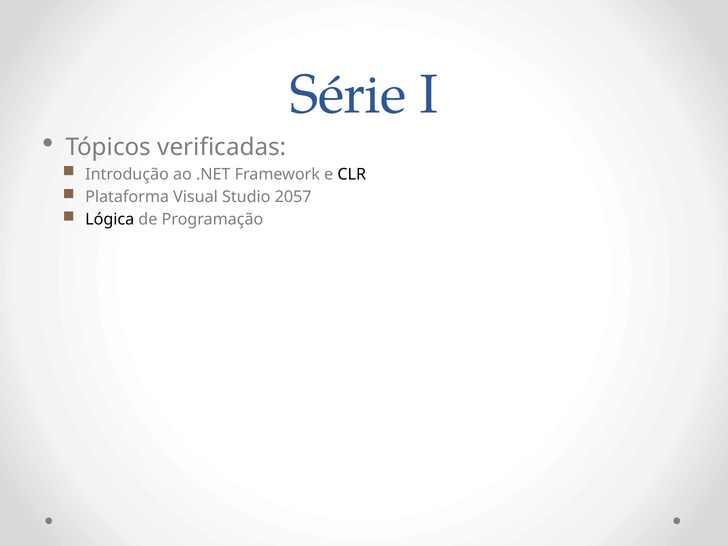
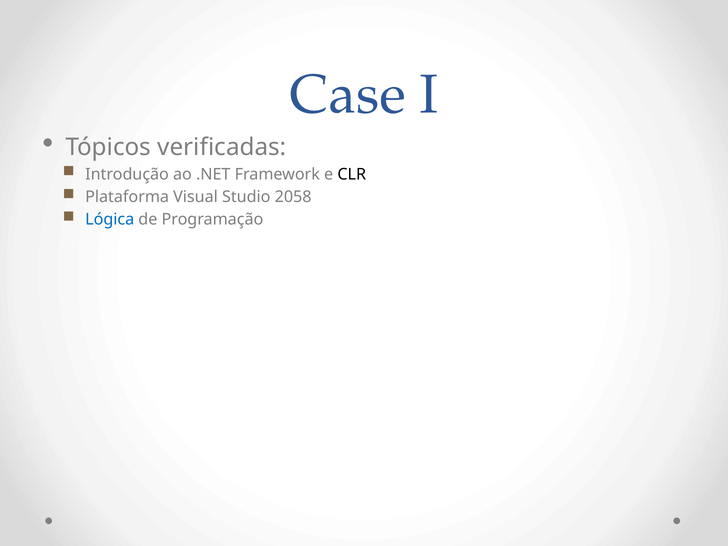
Série: Série -> Case
2057: 2057 -> 2058
Lógica colour: black -> blue
